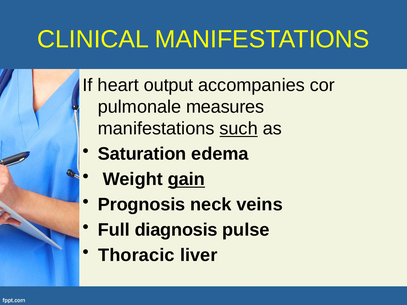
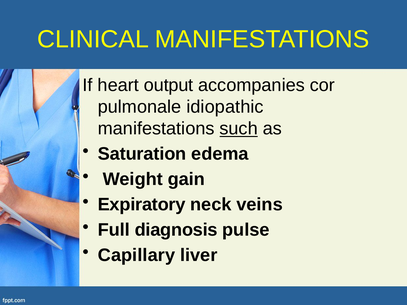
measures: measures -> idiopathic
gain underline: present -> none
Prognosis: Prognosis -> Expiratory
Thoracic: Thoracic -> Capillary
